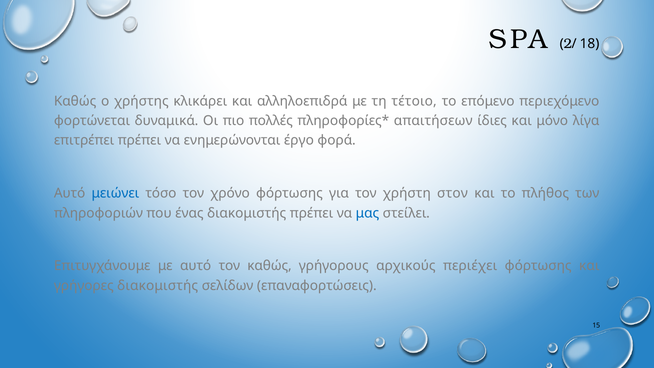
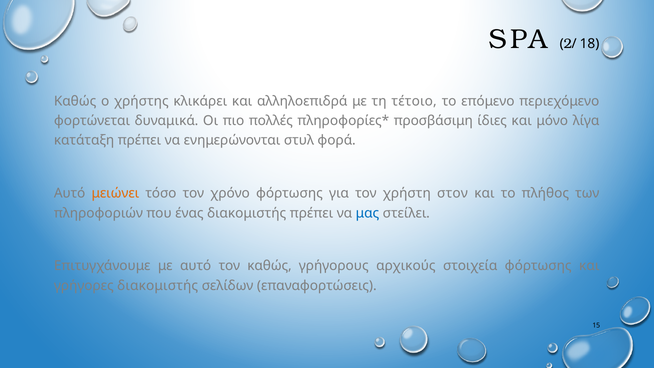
απαιτήσεων: απαιτήσεων -> προσβάσιμη
επιτρέπει: επιτρέπει -> κατάταξη
έργο: έργο -> στυλ
μειώνει colour: blue -> orange
περιέχει: περιέχει -> στοιχεία
